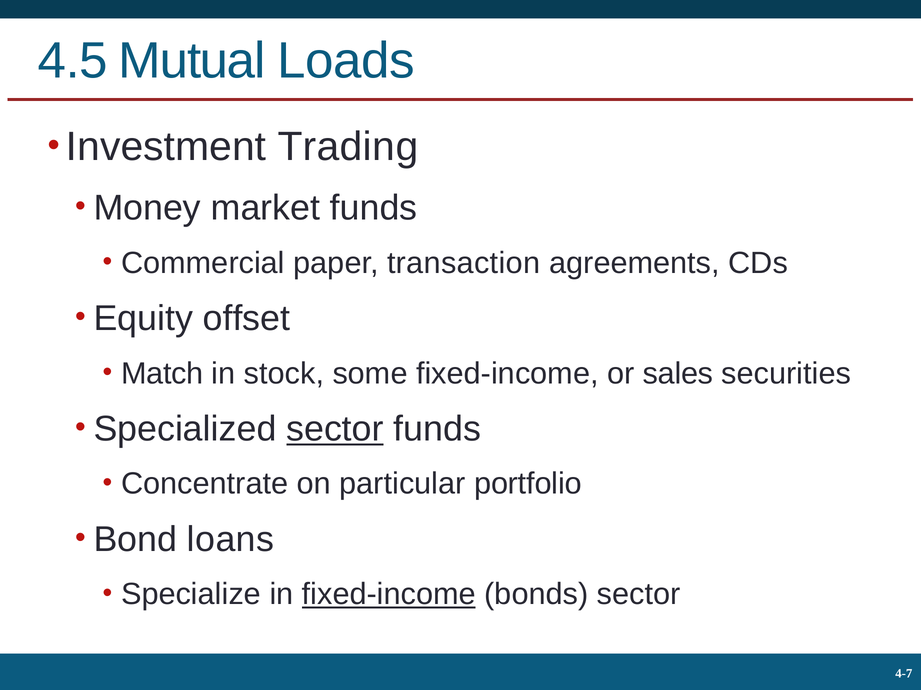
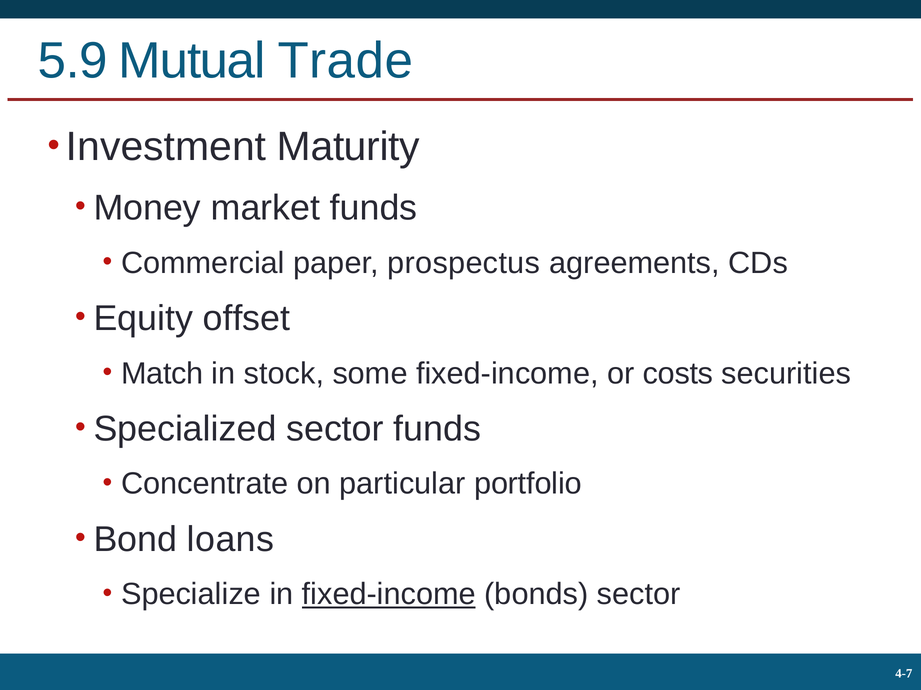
4.5: 4.5 -> 5.9
Loads: Loads -> Trade
Trading: Trading -> Maturity
transaction: transaction -> prospectus
sales: sales -> costs
sector at (335, 429) underline: present -> none
